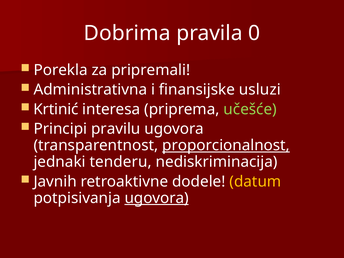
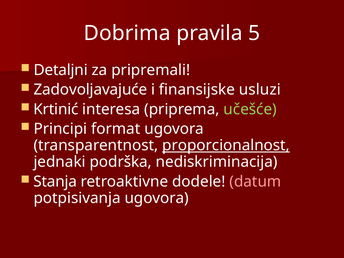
0: 0 -> 5
Porekla: Porekla -> Detaljni
Administrativna: Administrativna -> Zadovoljavajuće
pravilu: pravilu -> format
tenderu: tenderu -> podrška
Javnih: Javnih -> Stanja
datum colour: yellow -> pink
ugovora at (157, 198) underline: present -> none
